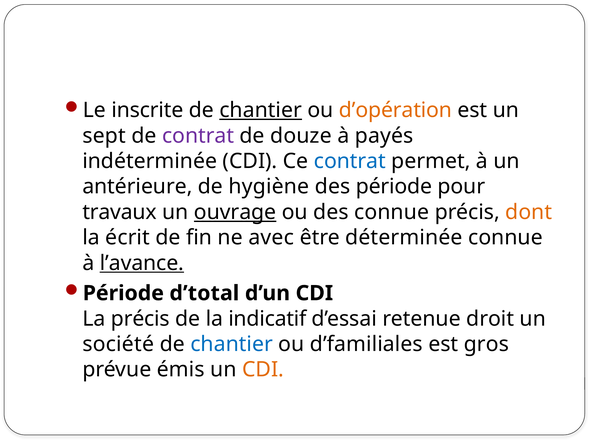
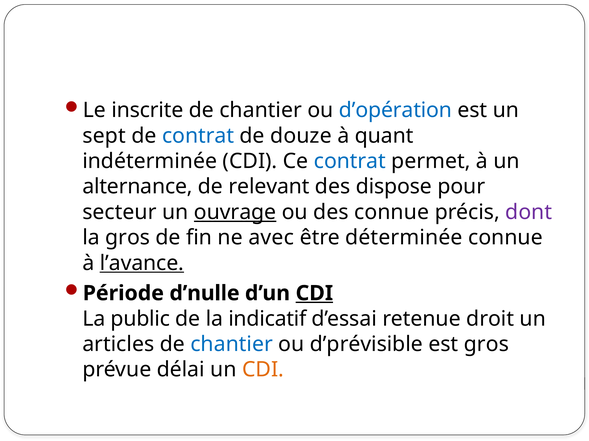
chantier at (261, 110) underline: present -> none
d’opération colour: orange -> blue
contrat at (198, 136) colour: purple -> blue
payés: payés -> quant
antérieure: antérieure -> alternance
hygiène: hygiène -> relevant
des période: période -> dispose
travaux: travaux -> secteur
dont colour: orange -> purple
la écrit: écrit -> gros
d’total: d’total -> d’nulle
CDI at (314, 294) underline: none -> present
La précis: précis -> public
société: société -> articles
d’familiales: d’familiales -> d’prévisible
émis: émis -> délai
